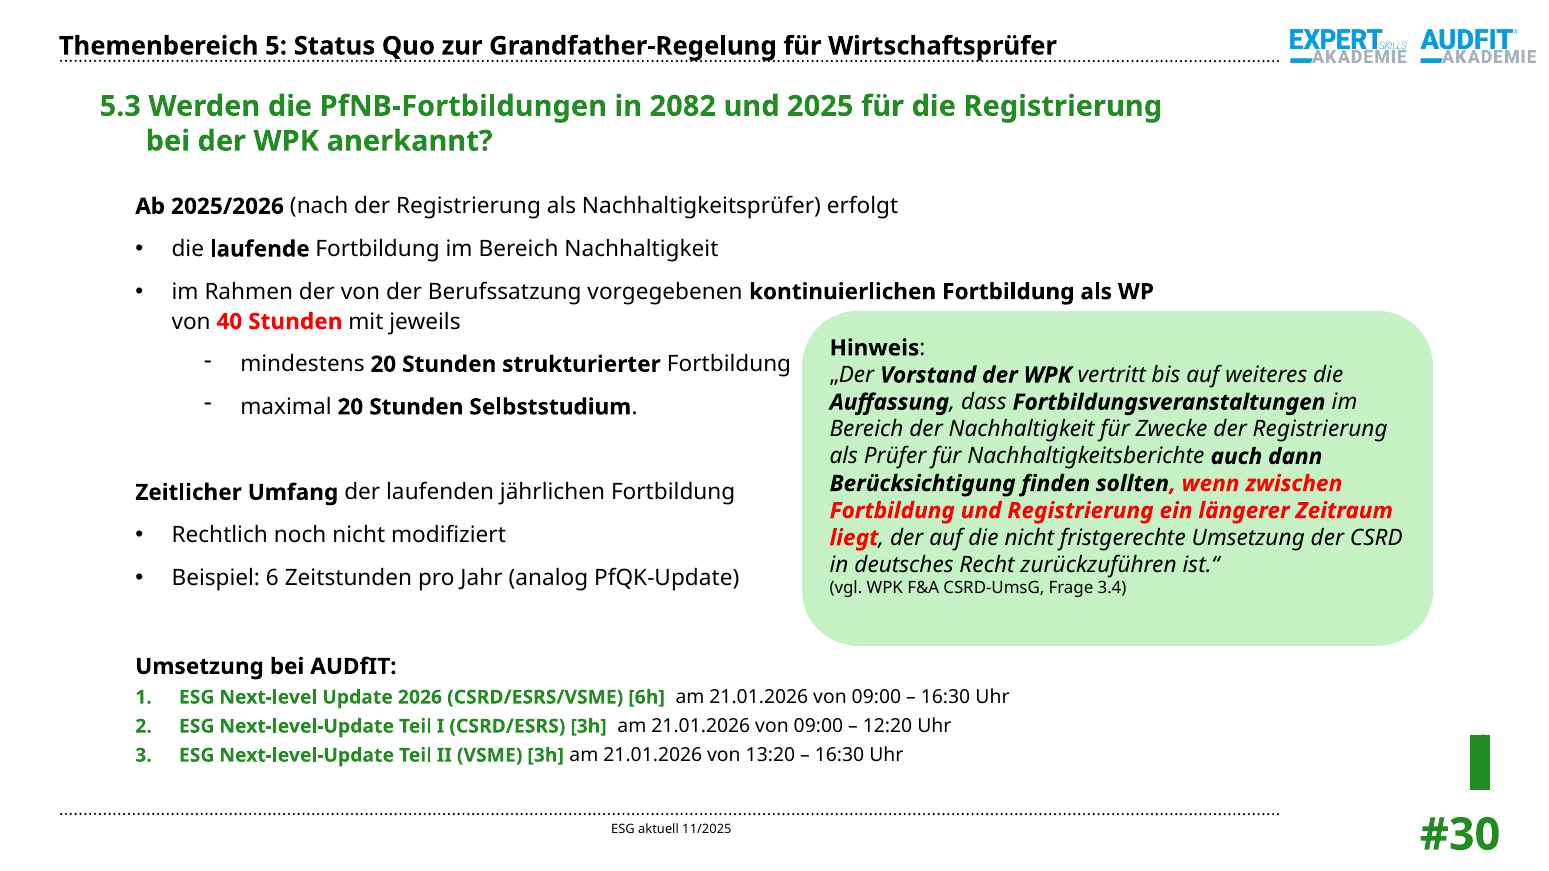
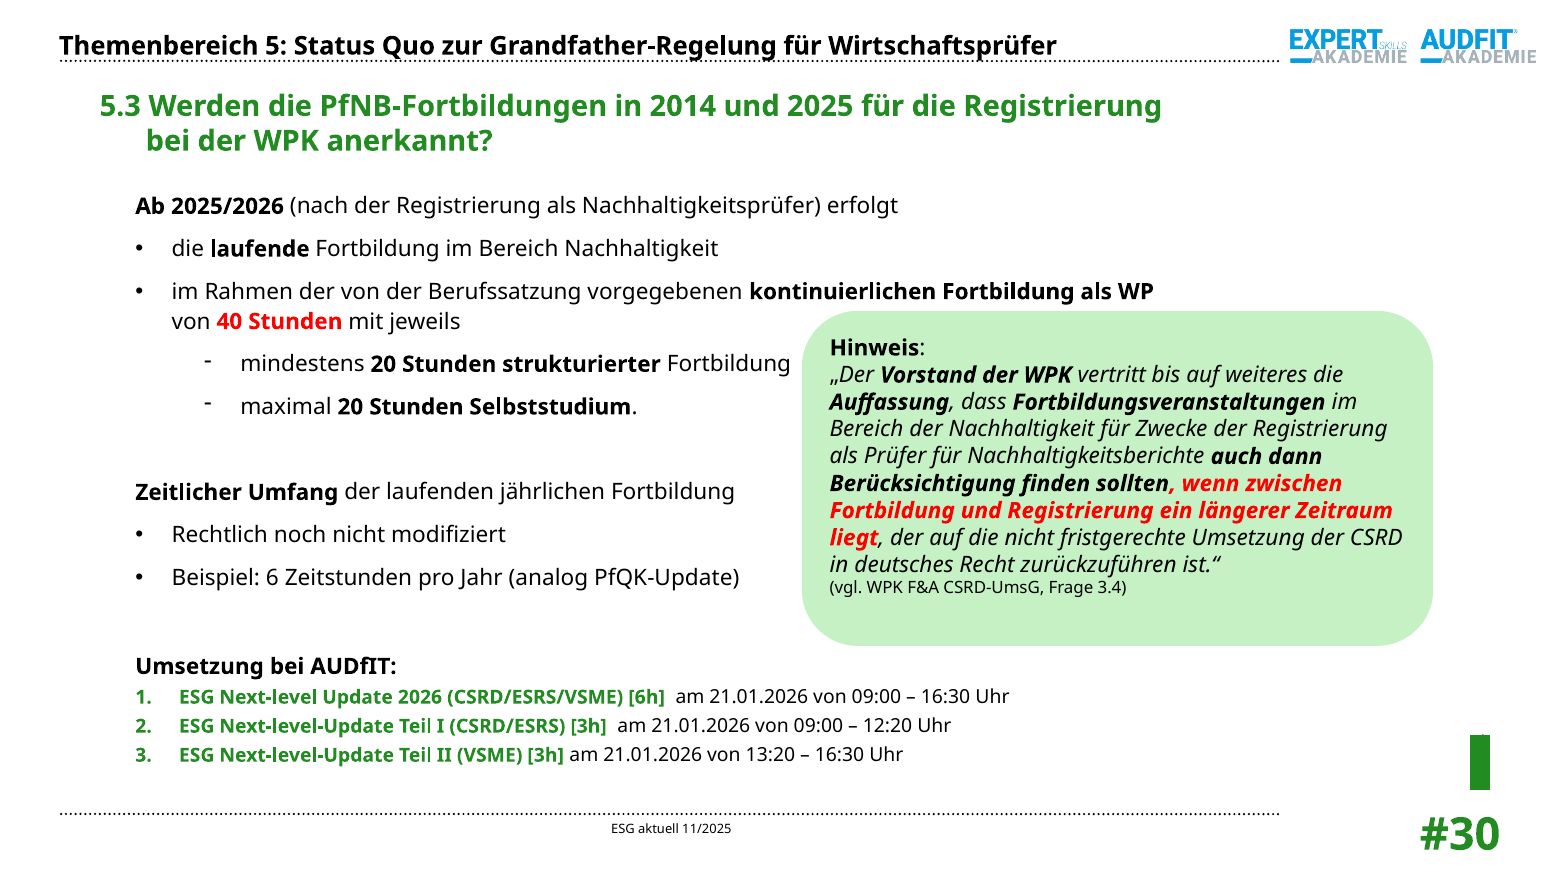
2082: 2082 -> 2014
